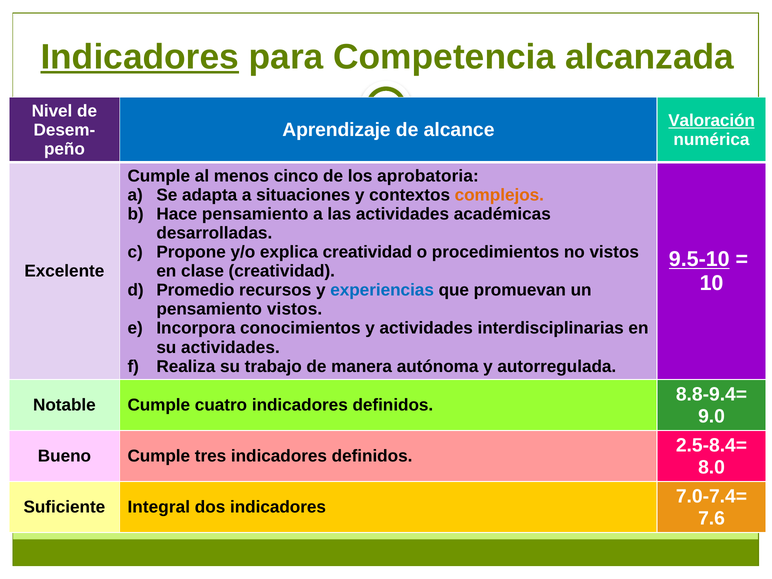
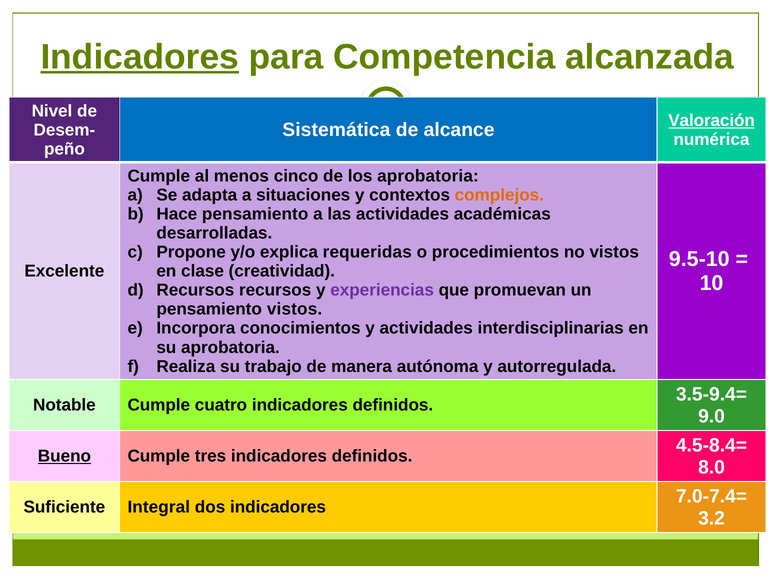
Aprendizaje: Aprendizaje -> Sistemática
explica creatividad: creatividad -> requeridas
9.5-10 underline: present -> none
Promedio at (195, 290): Promedio -> Recursos
experiencias colour: blue -> purple
su actividades: actividades -> aprobatoria
8.8-9.4=: 8.8-9.4= -> 3.5-9.4=
2.5-8.4=: 2.5-8.4= -> 4.5-8.4=
Bueno underline: none -> present
7.6: 7.6 -> 3.2
